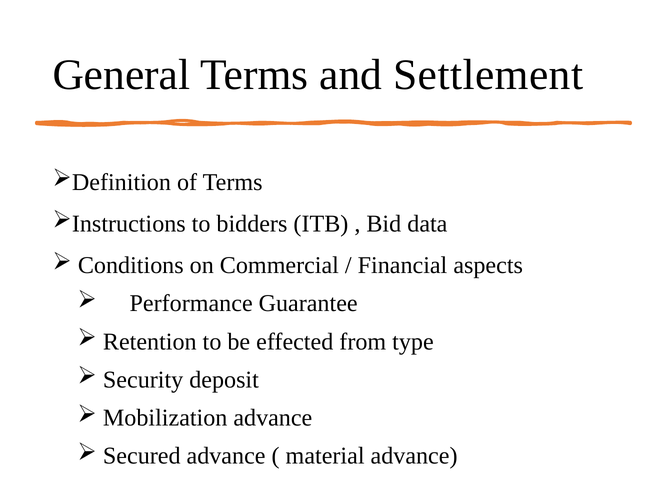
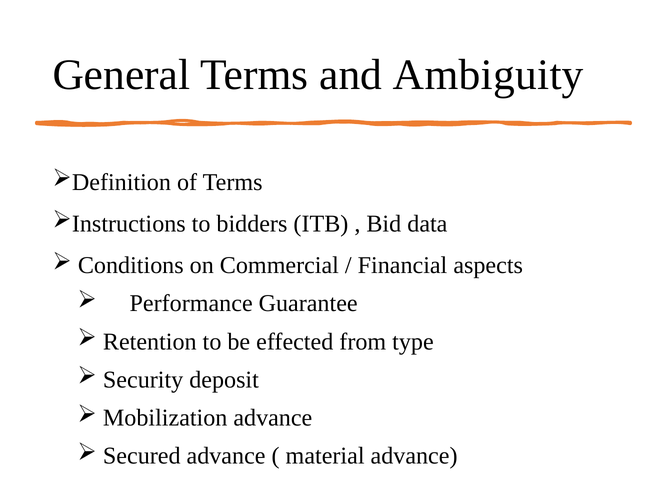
Settlement: Settlement -> Ambiguity
